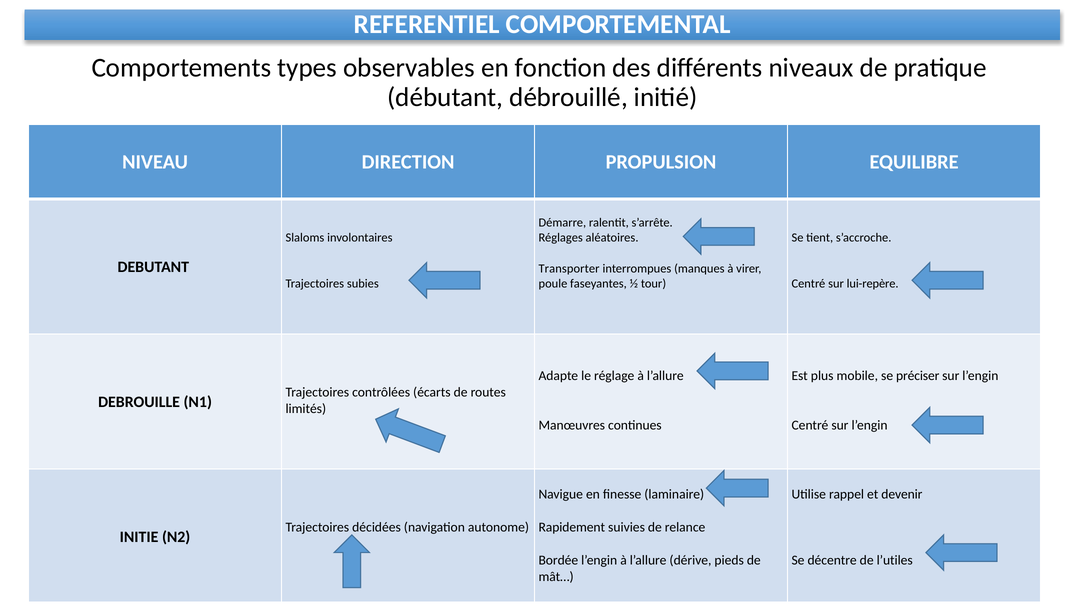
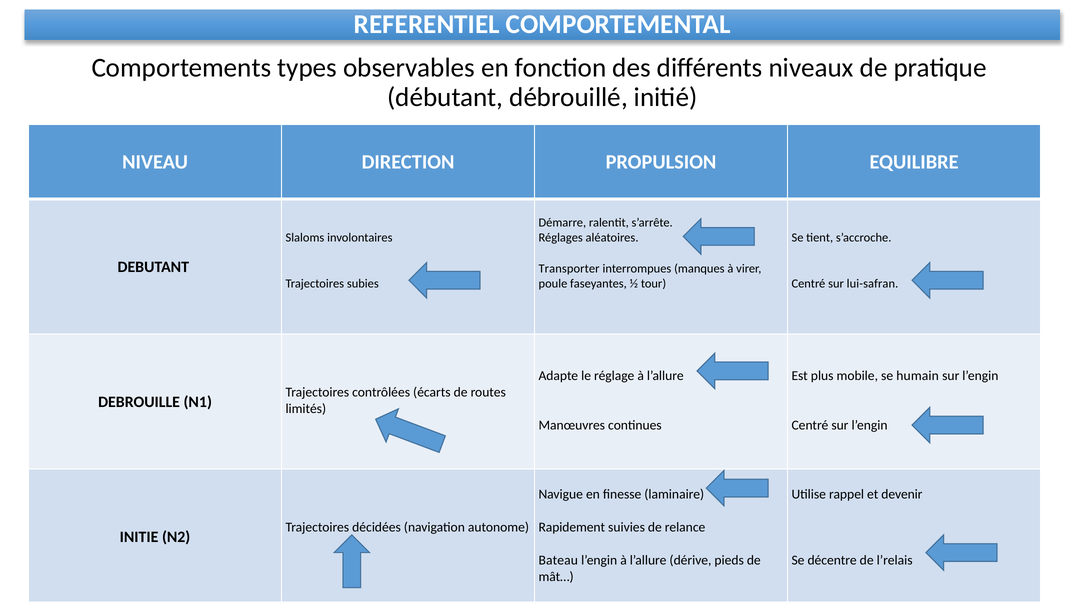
lui-repère: lui-repère -> lui-safran
préciser: préciser -> humain
Bordée: Bordée -> Bateau
l’utiles: l’utiles -> l’relais
